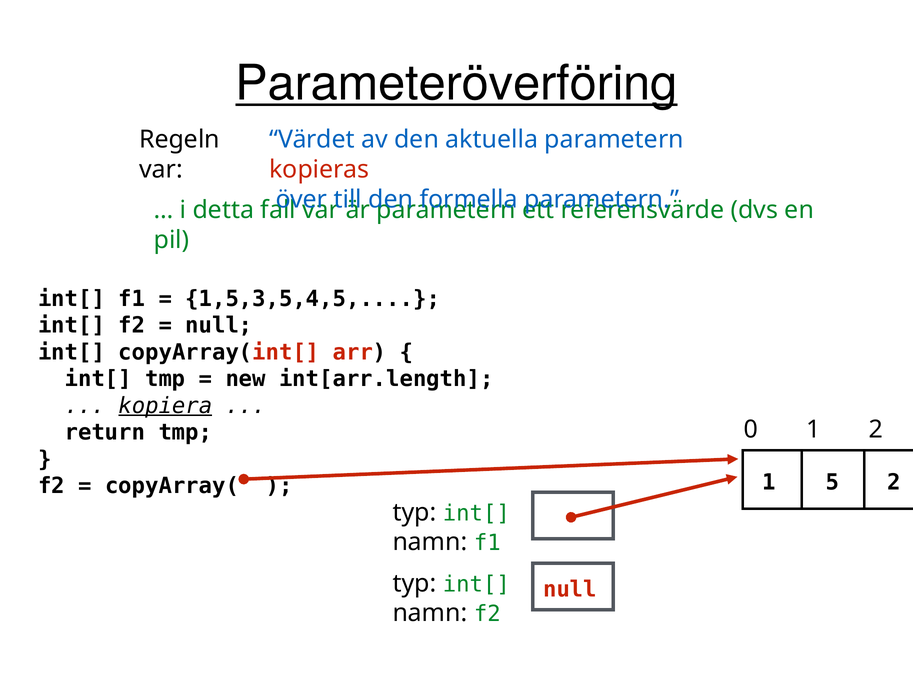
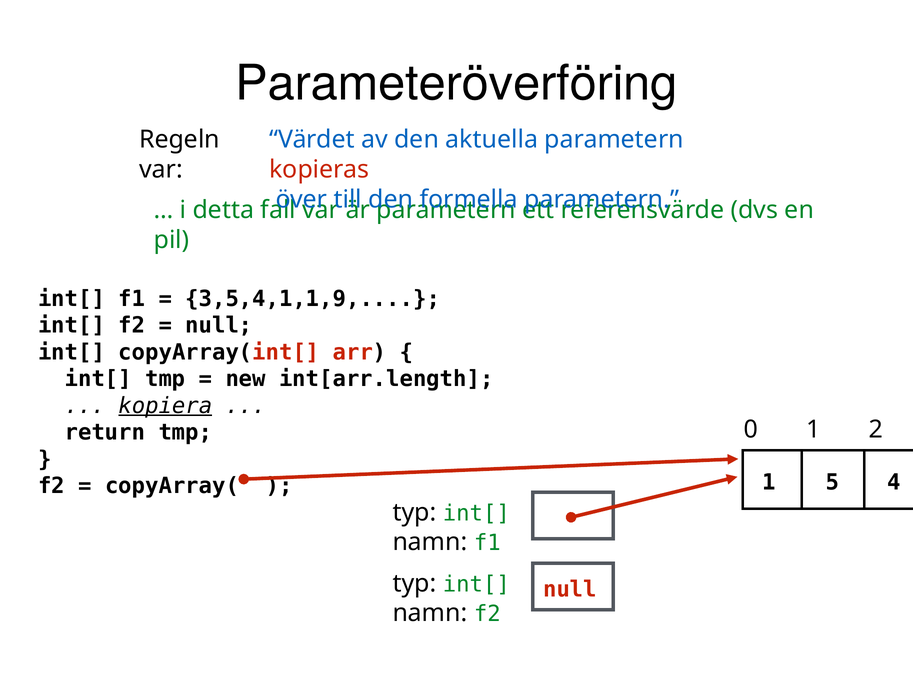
Parameteröverföring underline: present -> none
1,5,3,5,4,5: 1,5,3,5,4,5 -> 3,5,4,1,1,9
5 2: 2 -> 4
